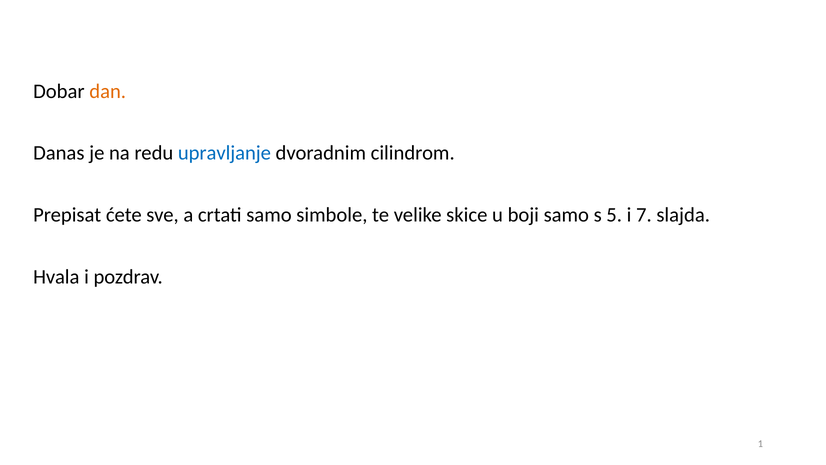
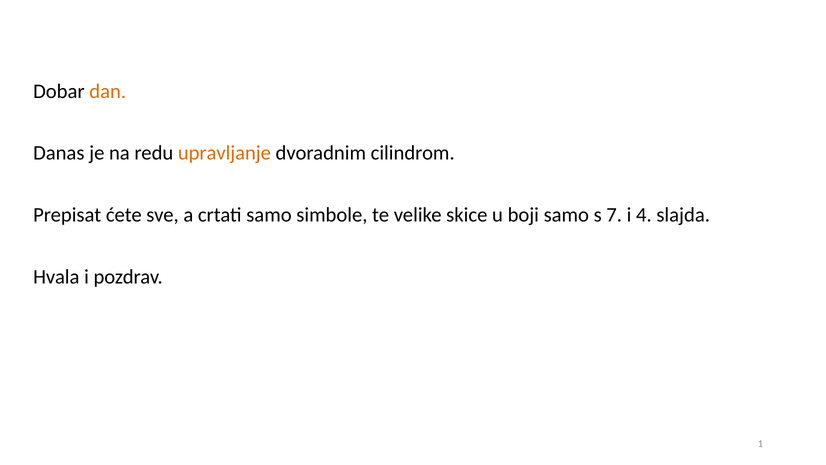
upravljanje colour: blue -> orange
5: 5 -> 7
7: 7 -> 4
